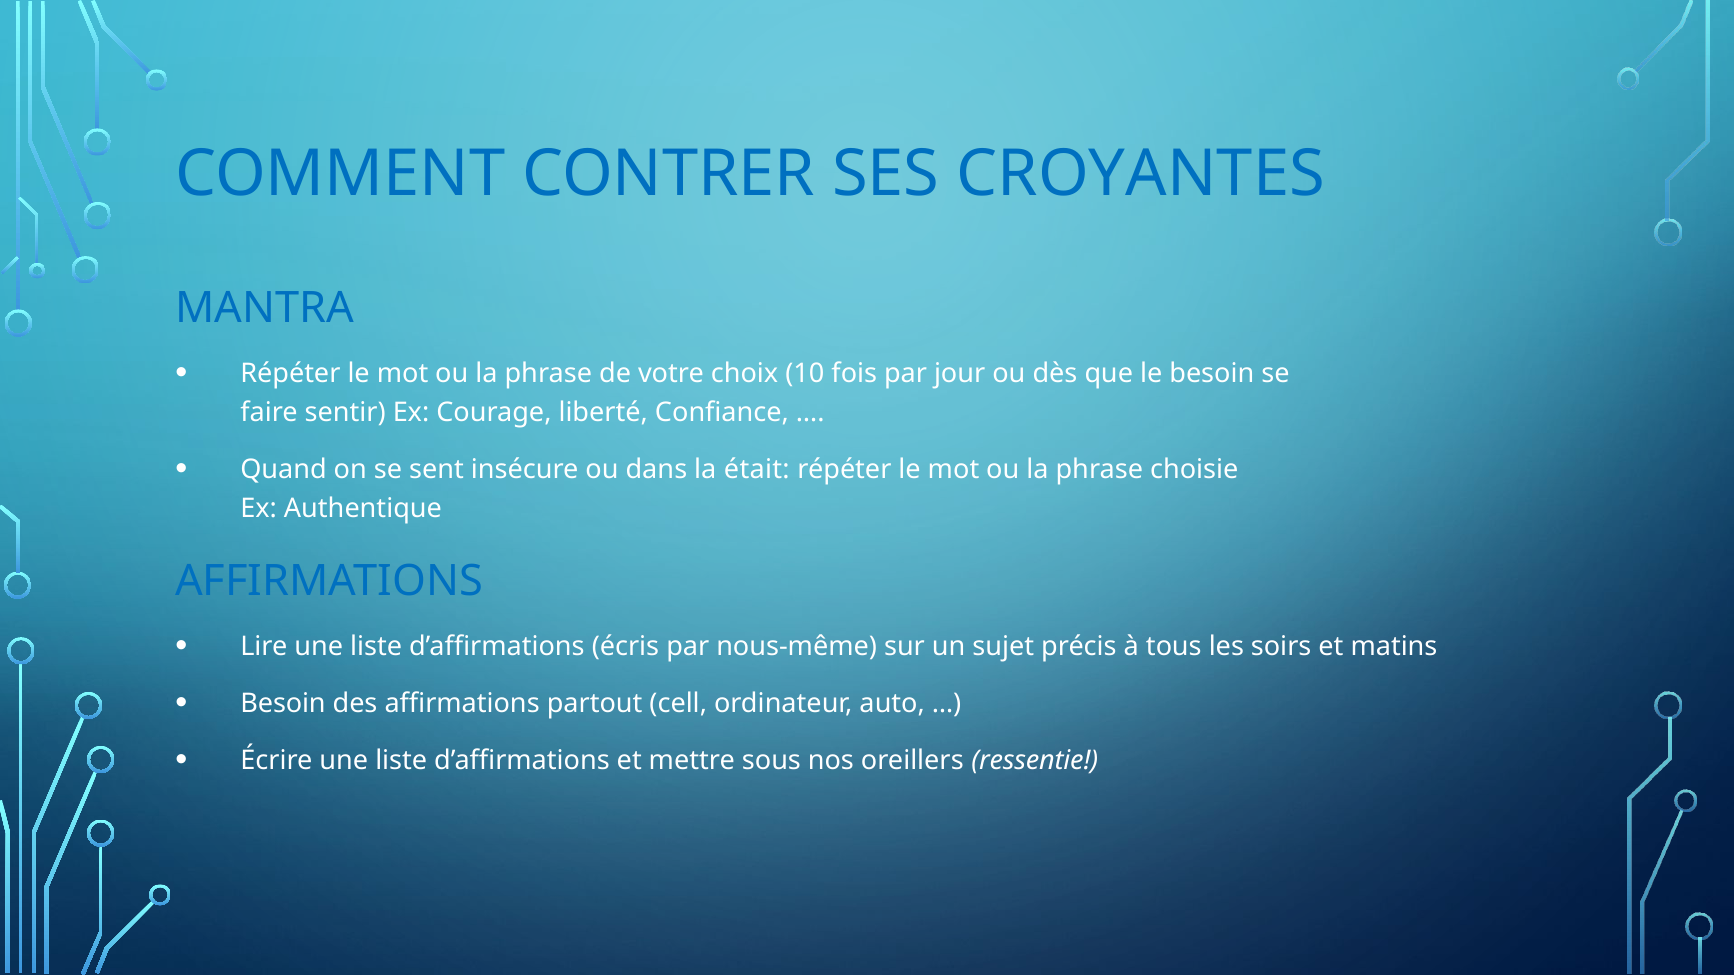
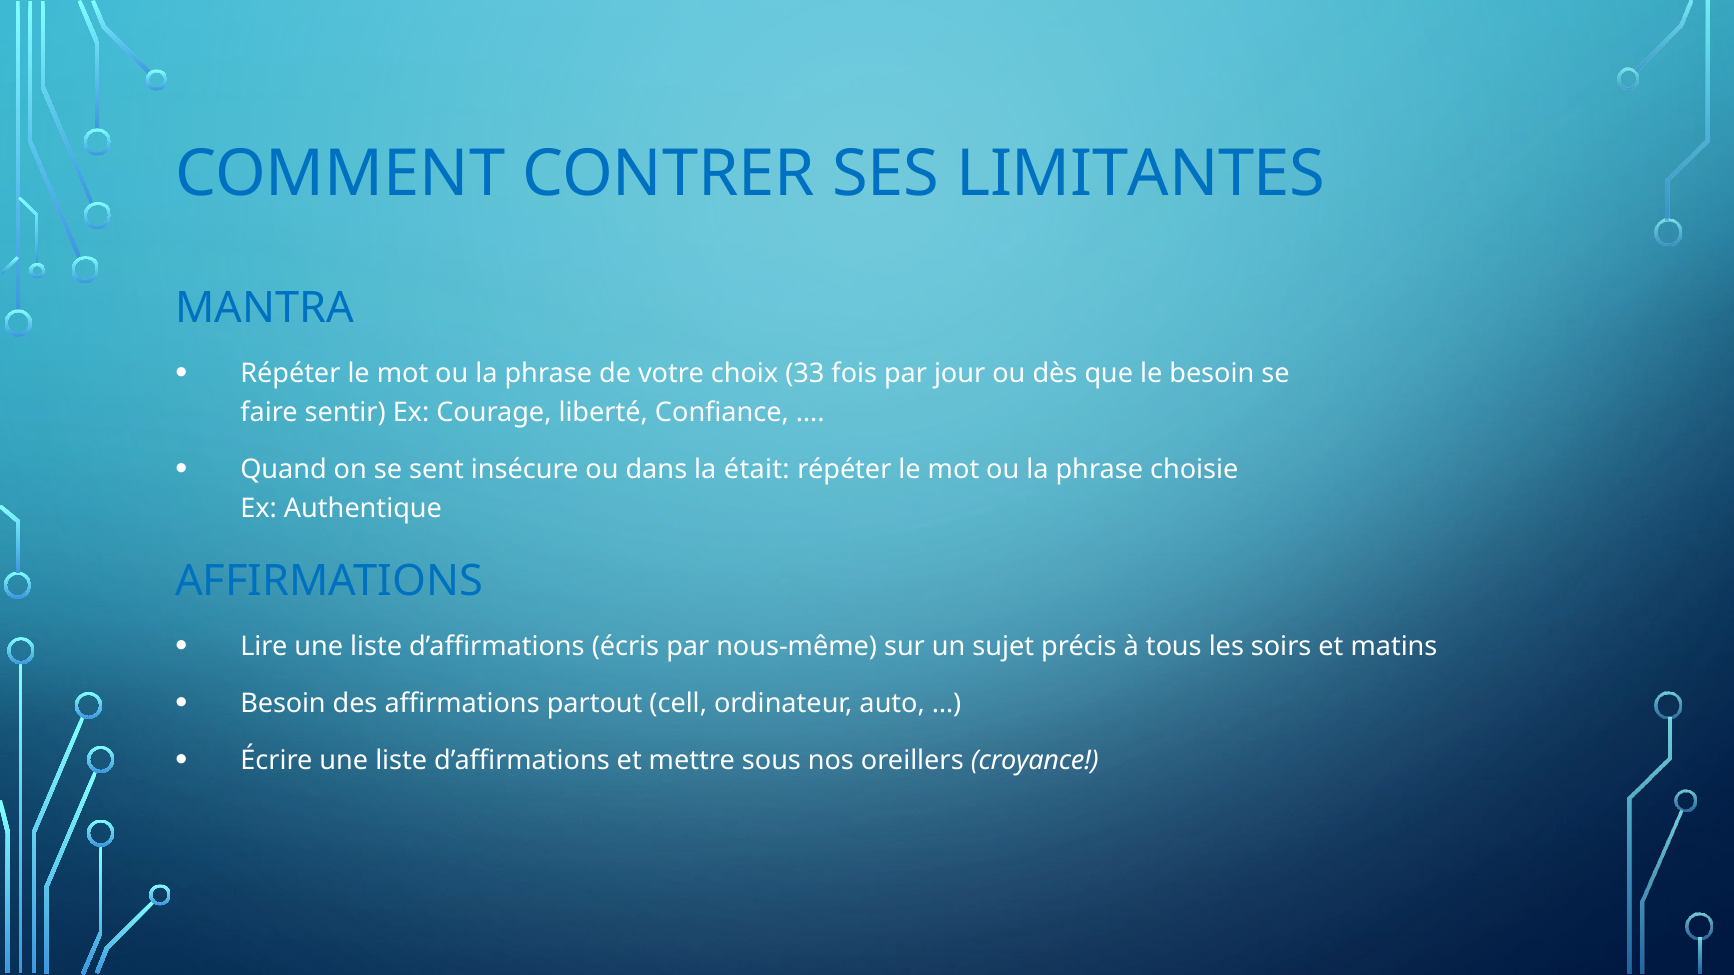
CROYANTES: CROYANTES -> LIMITANTES
10: 10 -> 33
ressentie: ressentie -> croyance
